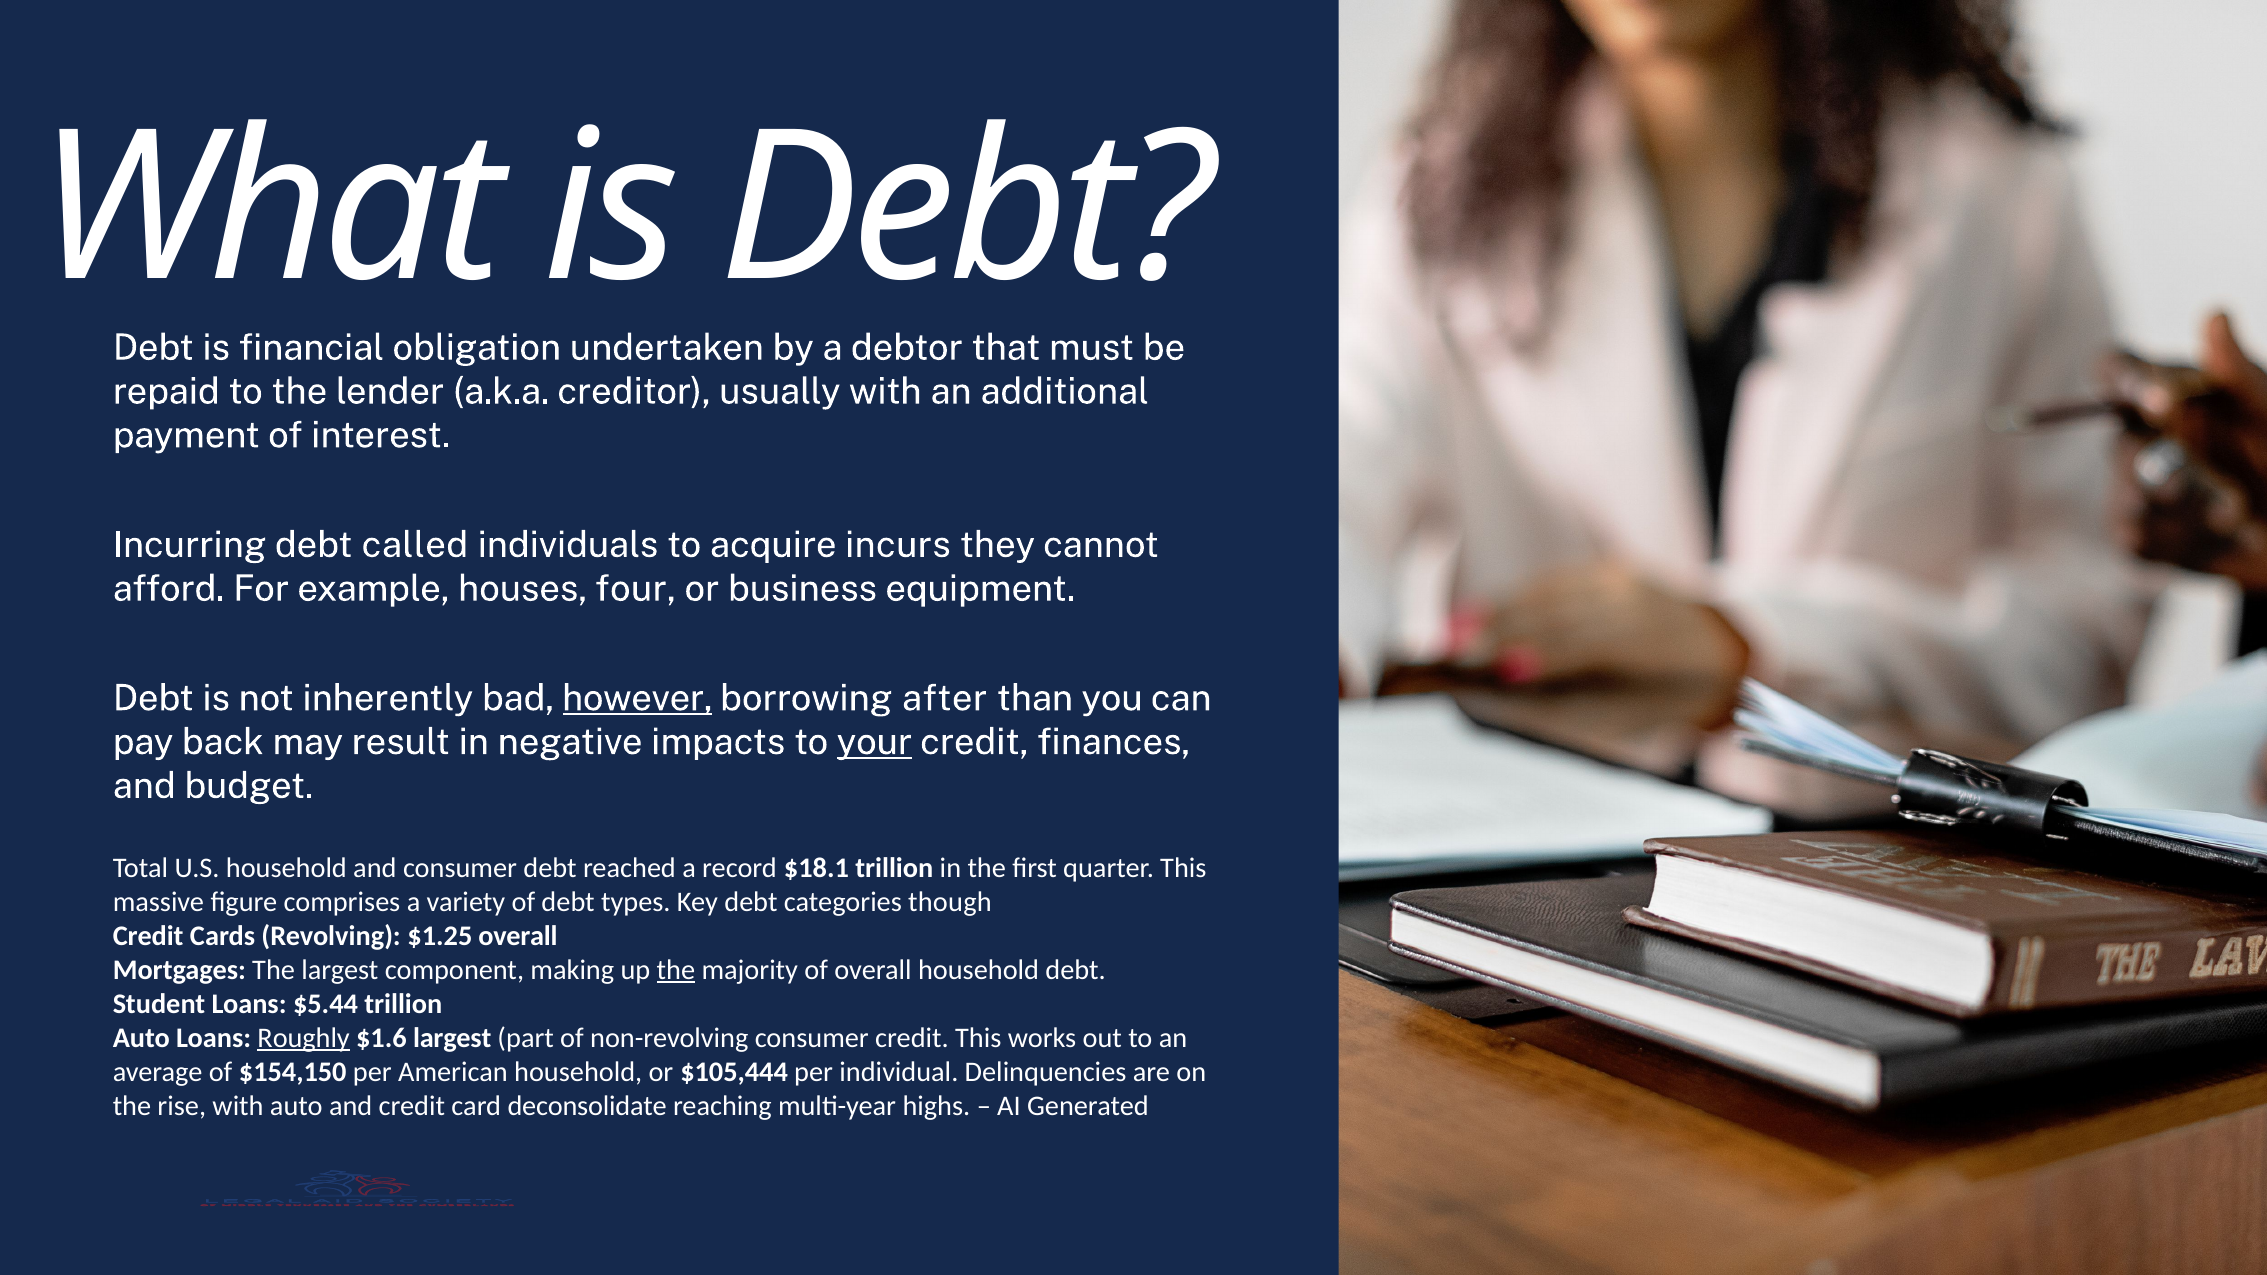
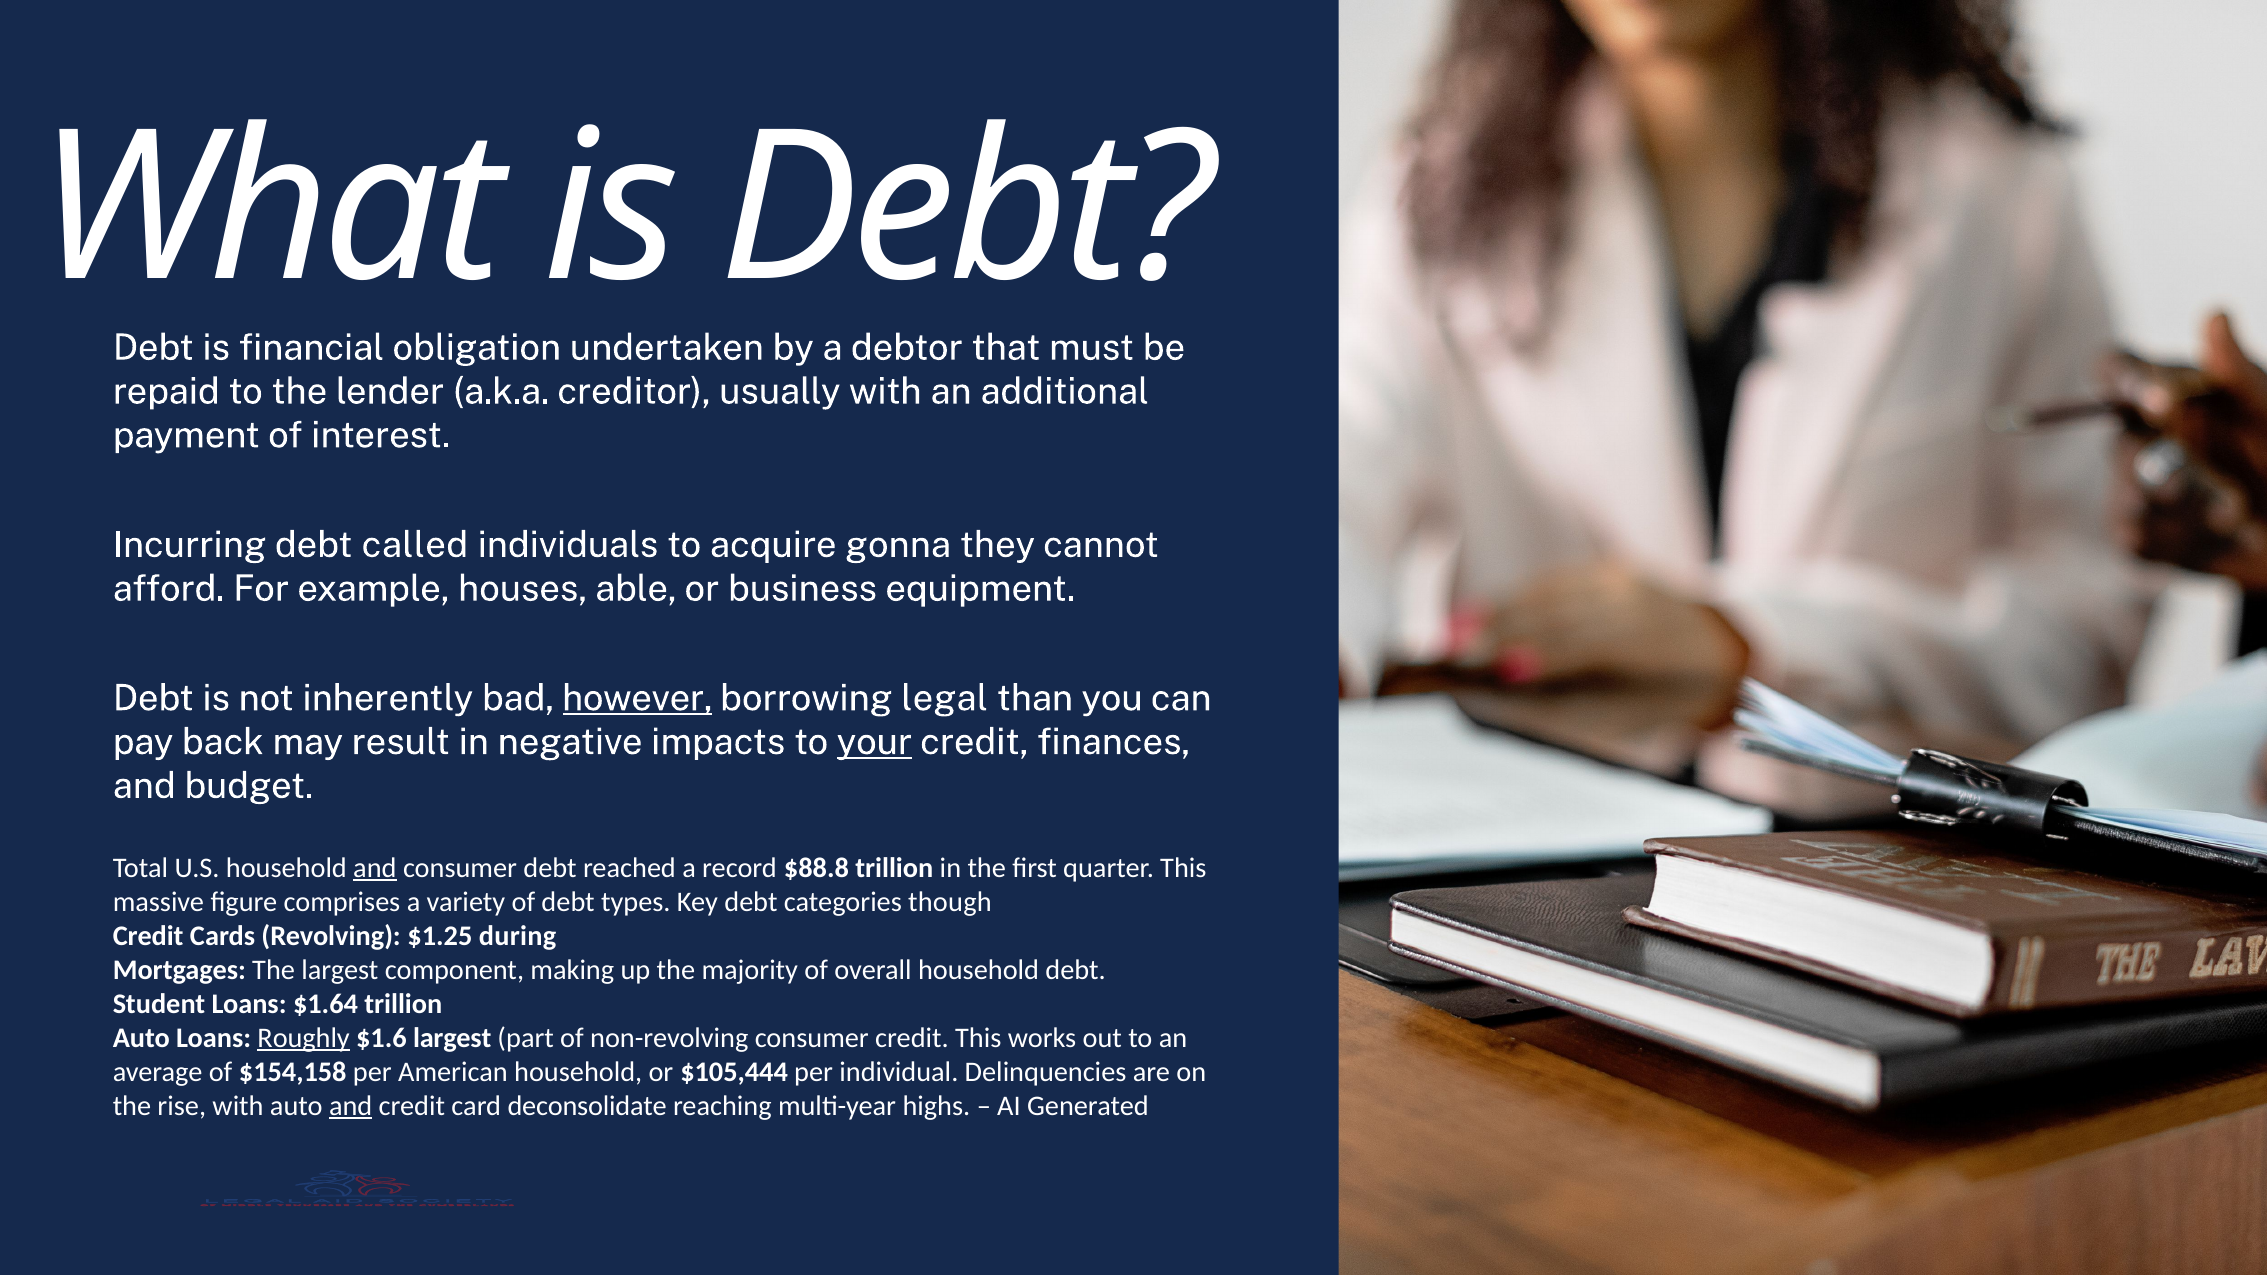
incurs: incurs -> gonna
four: four -> able
after: after -> legal
and at (375, 868) underline: none -> present
$18.1: $18.1 -> $88.8
$1.25 overall: overall -> during
the at (676, 970) underline: present -> none
$5.44: $5.44 -> $1.64
$154,150: $154,150 -> $154,158
and at (351, 1106) underline: none -> present
